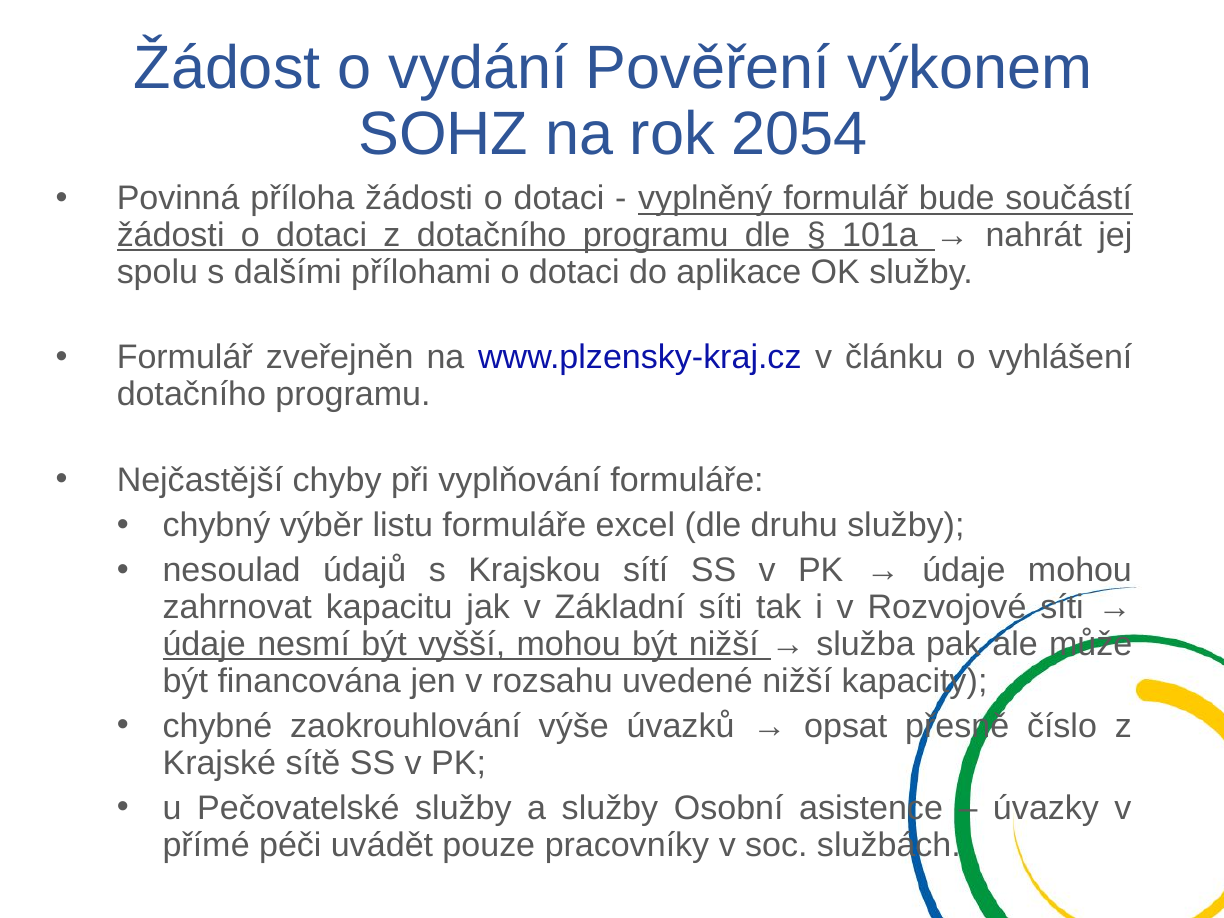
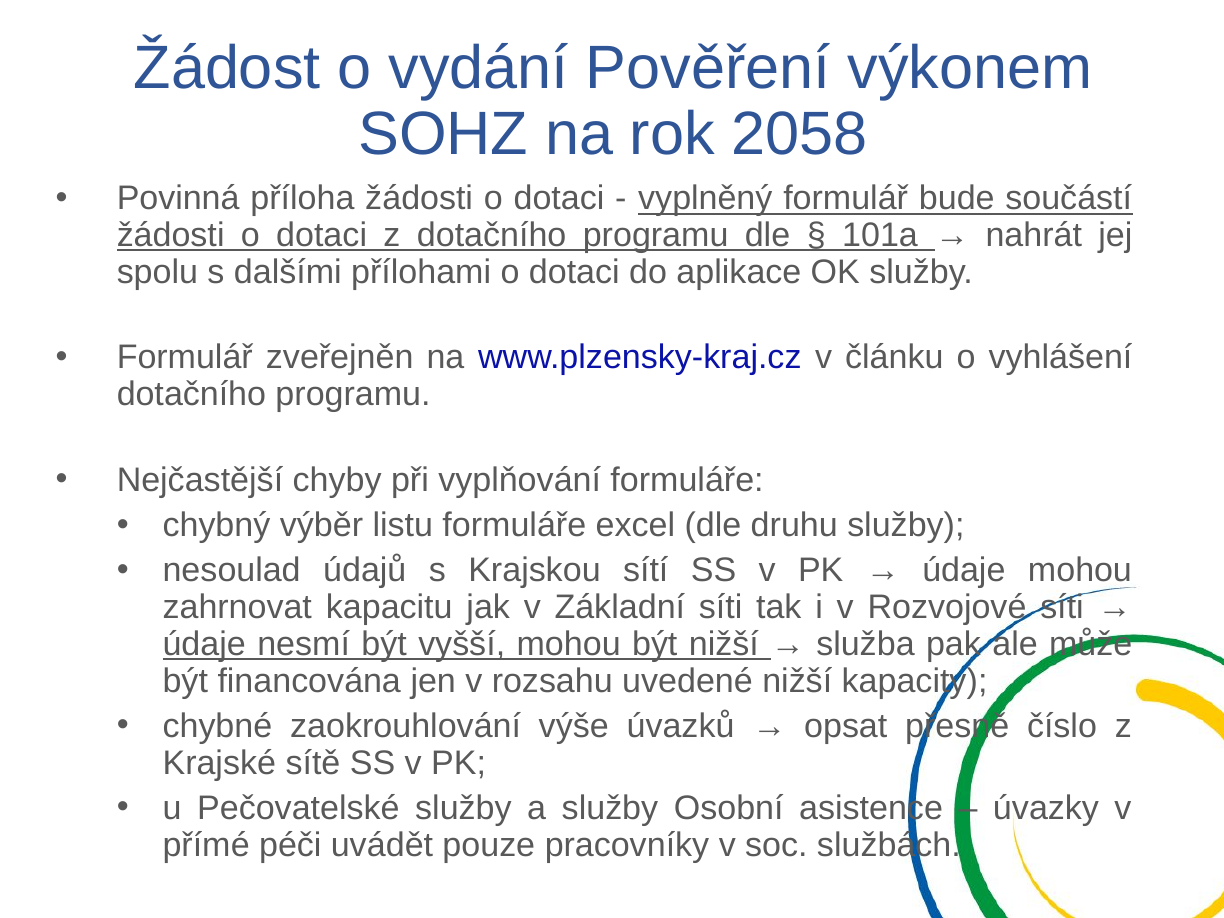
2054: 2054 -> 2058
